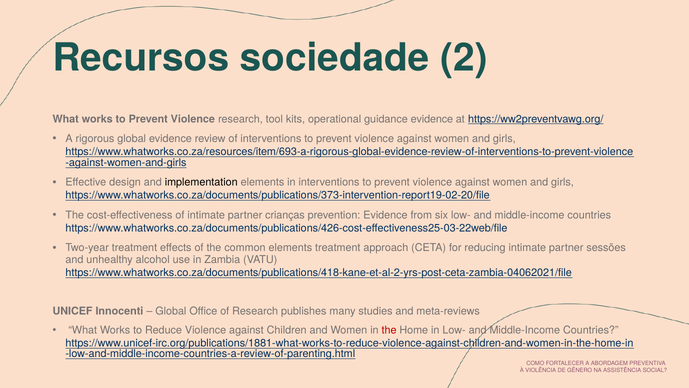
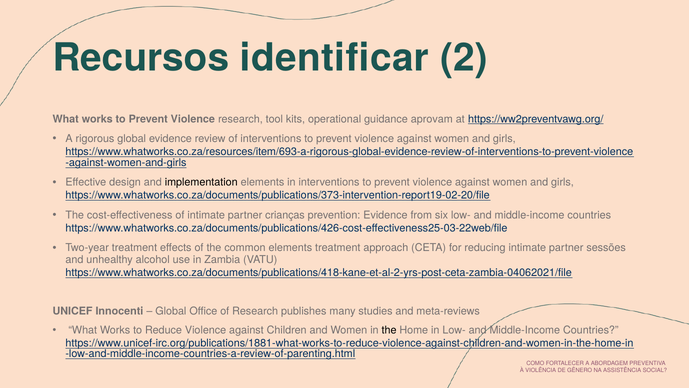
sociedade: sociedade -> identificar
guidance evidence: evidence -> aprovam
the at (389, 330) colour: red -> black
